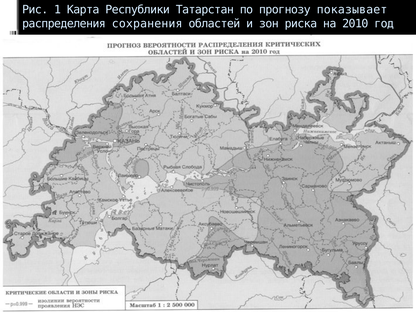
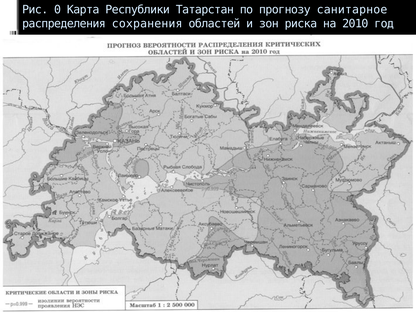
1: 1 -> 0
показывает: показывает -> санитарное
